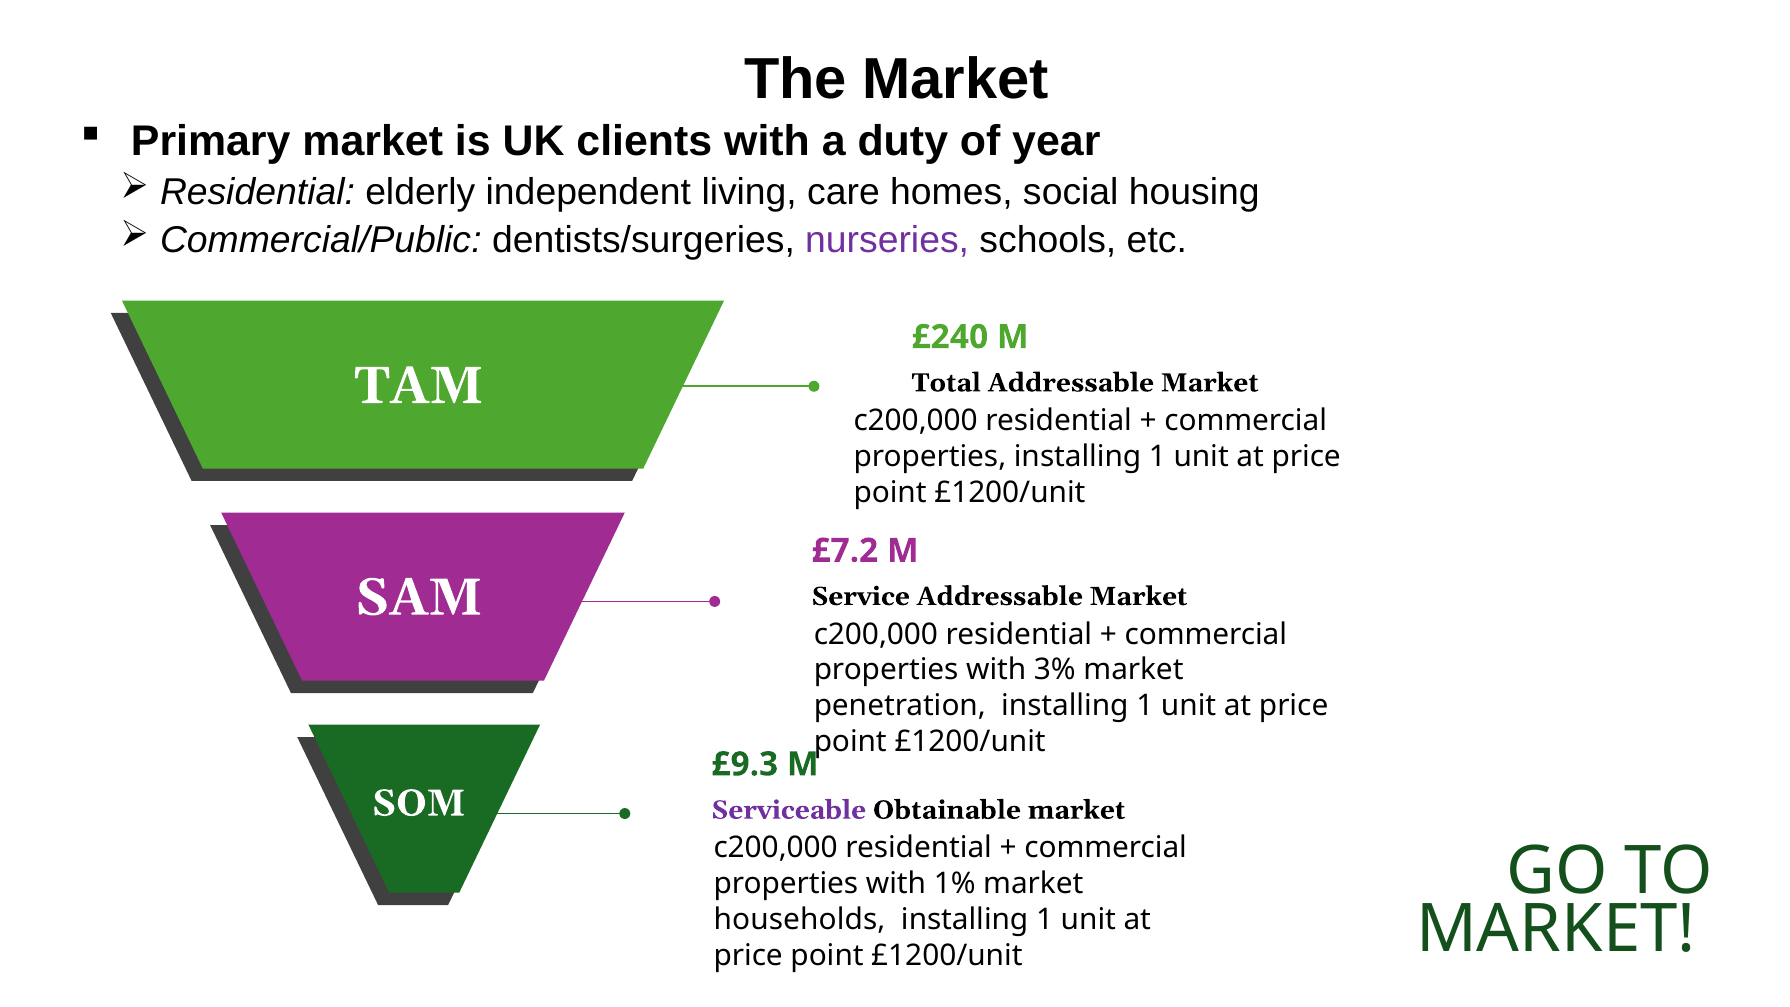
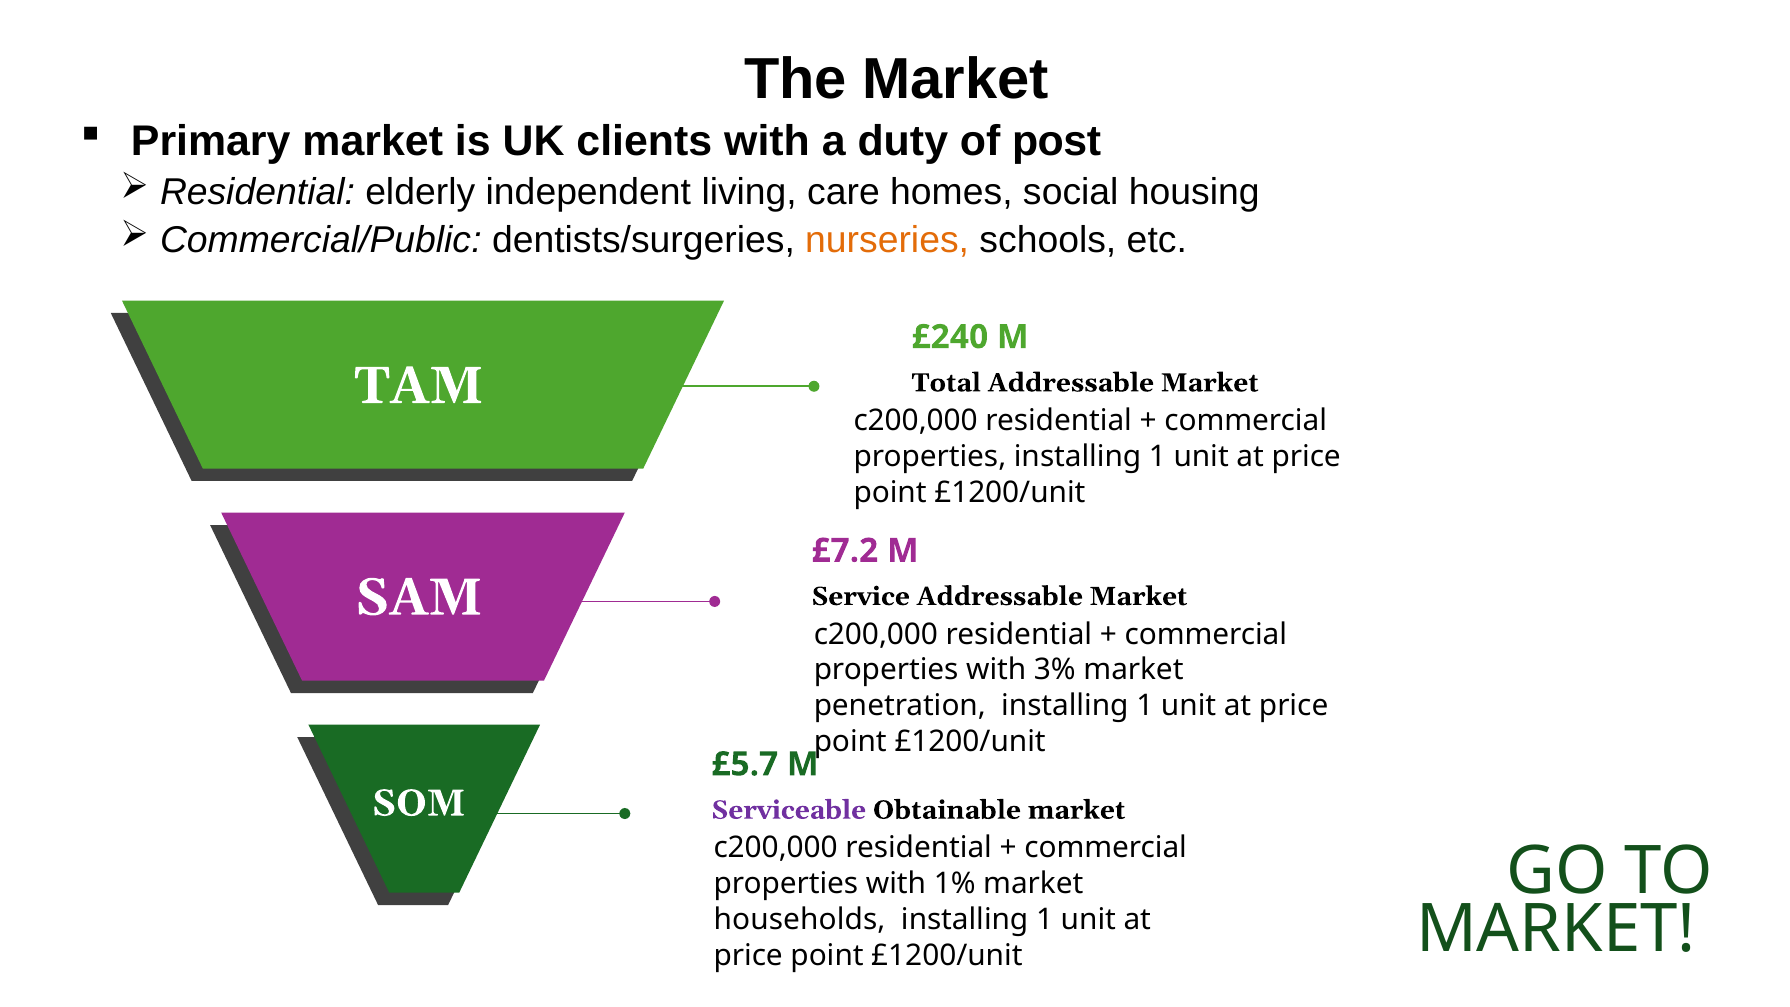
year: year -> post
nurseries colour: purple -> orange
£9.3: £9.3 -> £5.7
